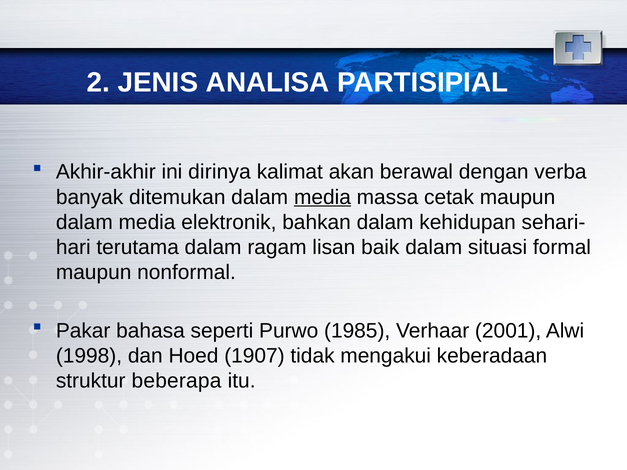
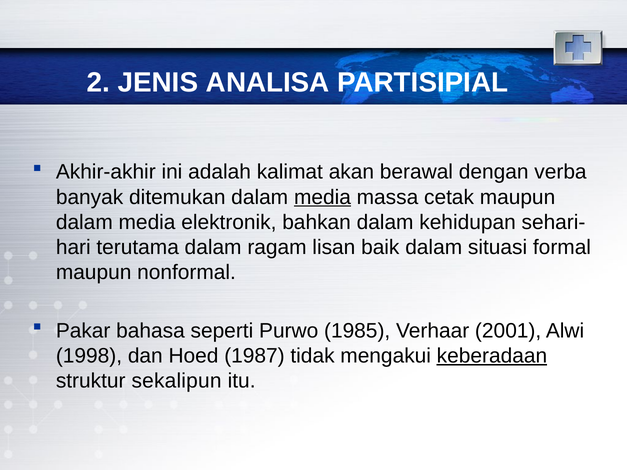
dirinya: dirinya -> adalah
1907: 1907 -> 1987
keberadaan underline: none -> present
beberapa: beberapa -> sekalipun
